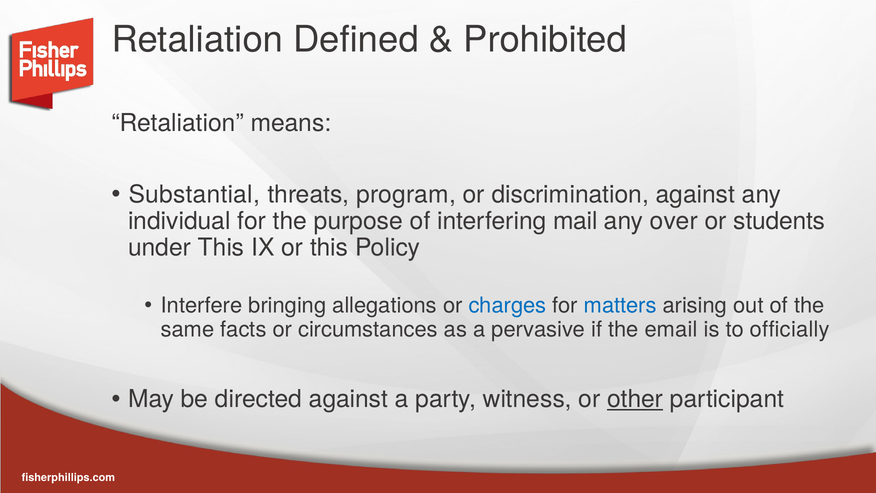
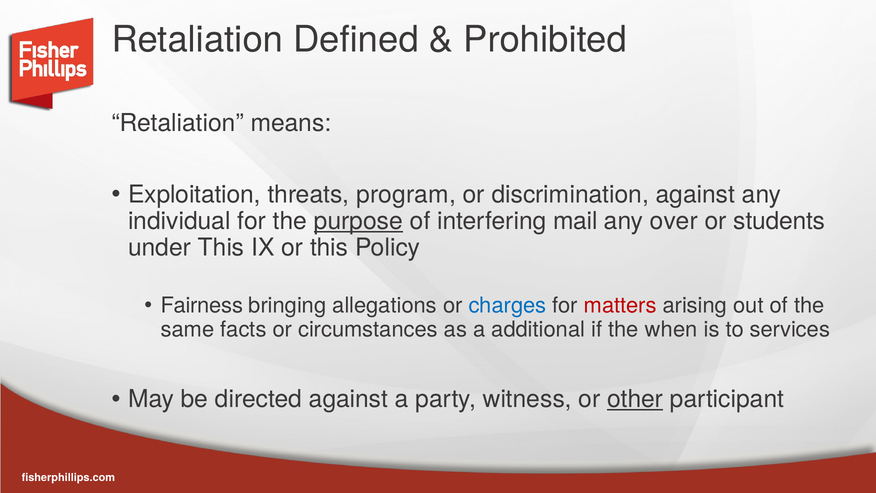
Substantial: Substantial -> Exploitation
purpose underline: none -> present
Interfere: Interfere -> Fairness
matters colour: blue -> red
pervasive: pervasive -> additional
email: email -> when
officially: officially -> services
